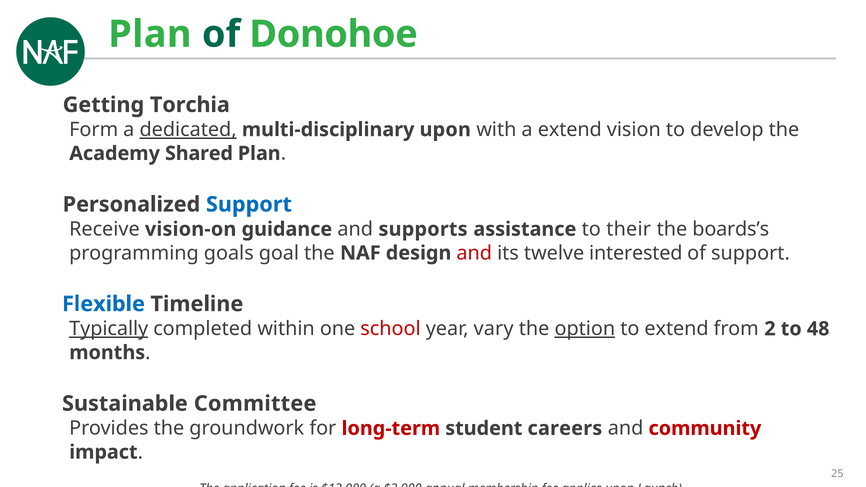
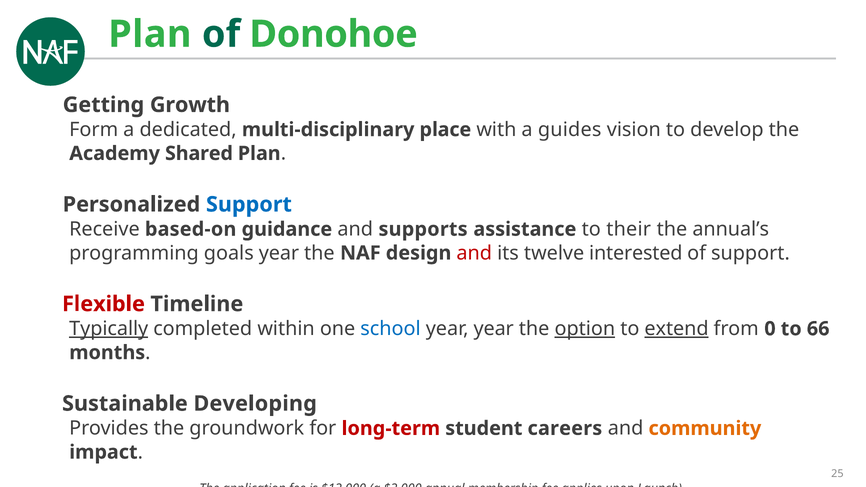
Torchia: Torchia -> Growth
dedicated underline: present -> none
multi-disciplinary upon: upon -> place
a extend: extend -> guides
vision-on: vision-on -> based-on
boards’s: boards’s -> annual’s
goals goal: goal -> year
Flexible colour: blue -> red
school colour: red -> blue
year vary: vary -> year
extend at (677, 329) underline: none -> present
2: 2 -> 0
48: 48 -> 66
Committee: Committee -> Developing
community colour: red -> orange
